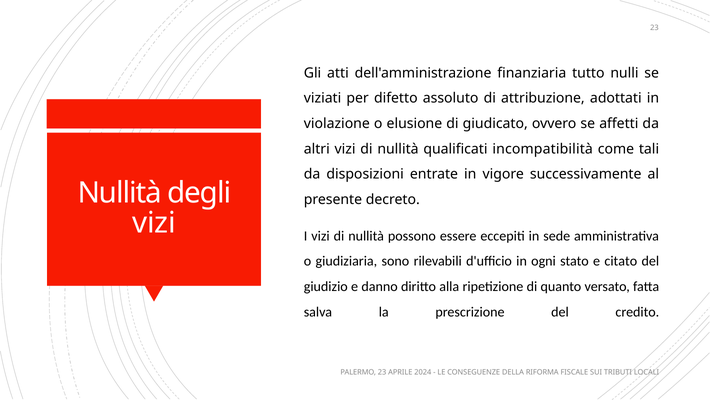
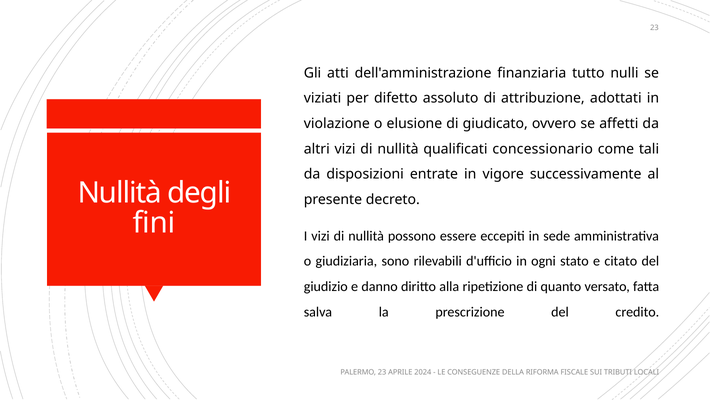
incompatibilità: incompatibilità -> concessionario
vizi at (154, 223): vizi -> fini
